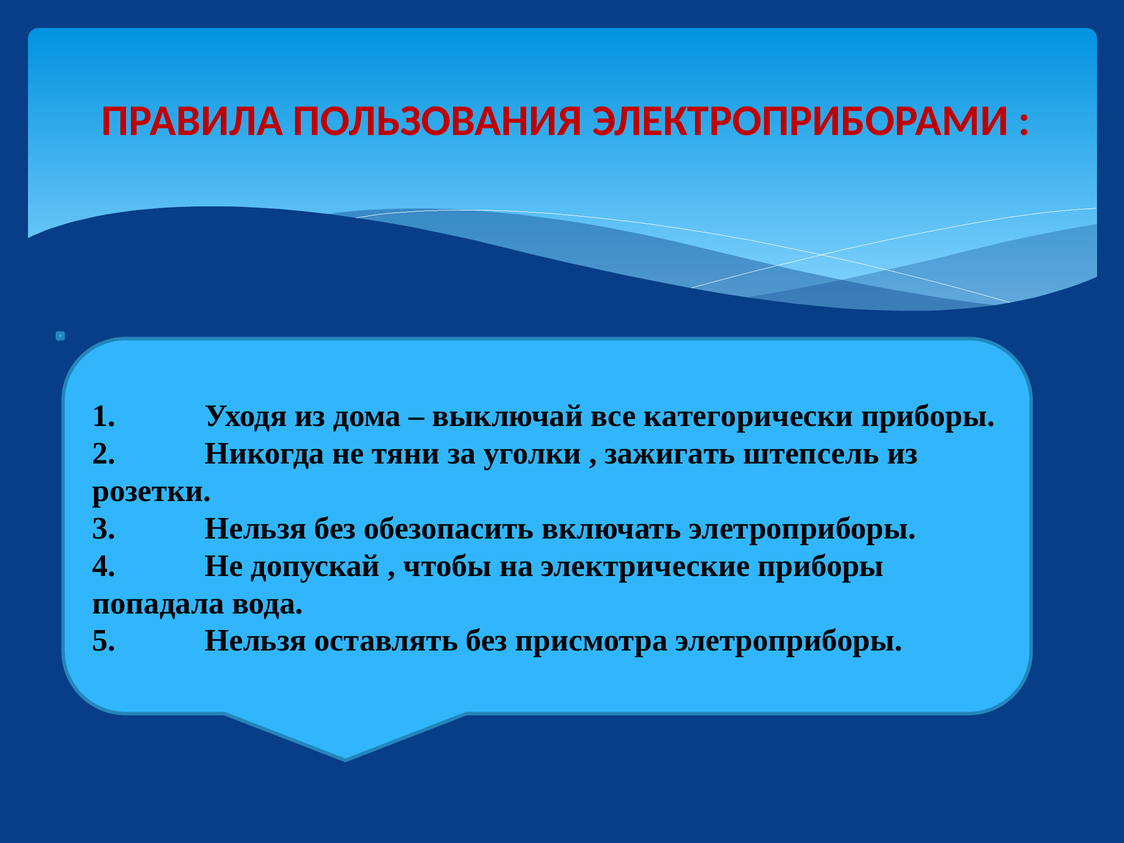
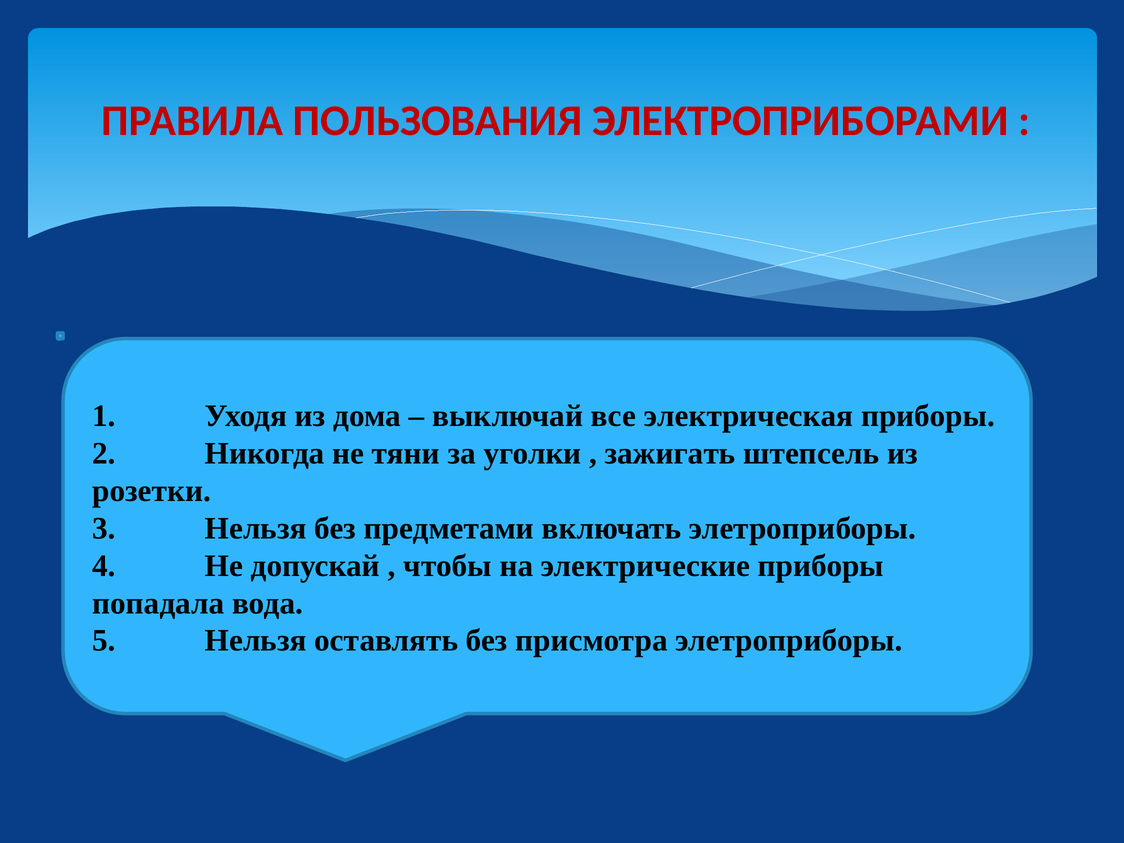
категорически: категорически -> электрическая
обезопасить: обезопасить -> предметами
